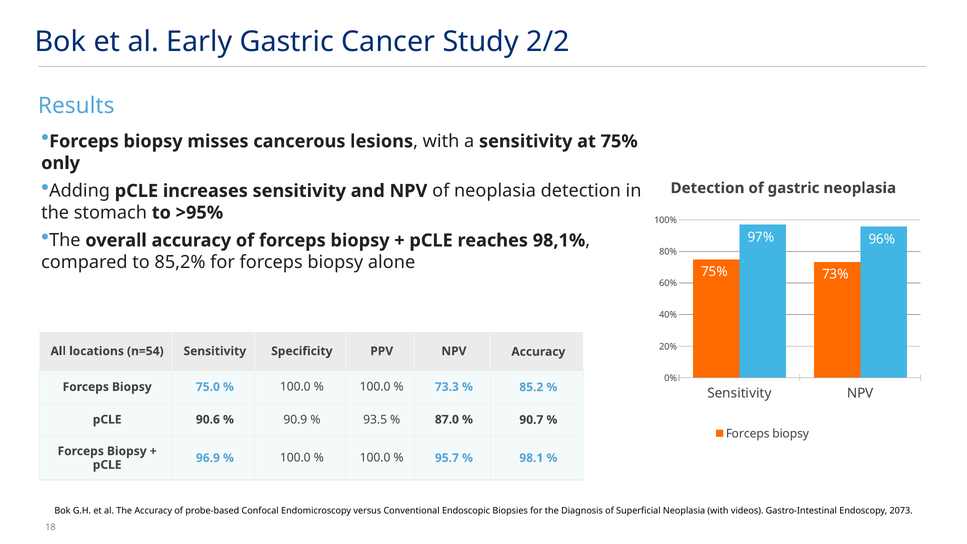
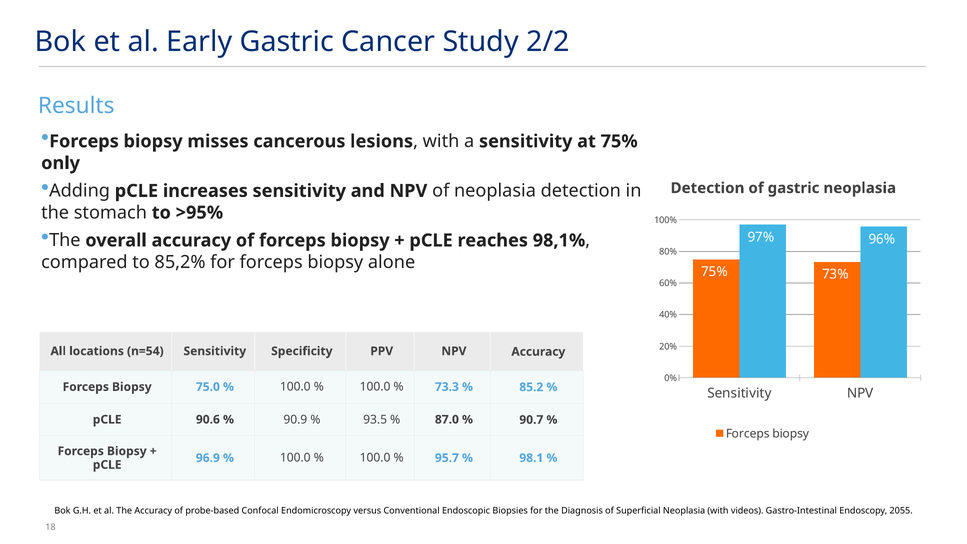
2073: 2073 -> 2055
